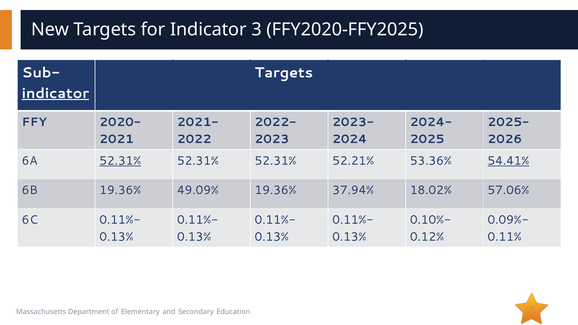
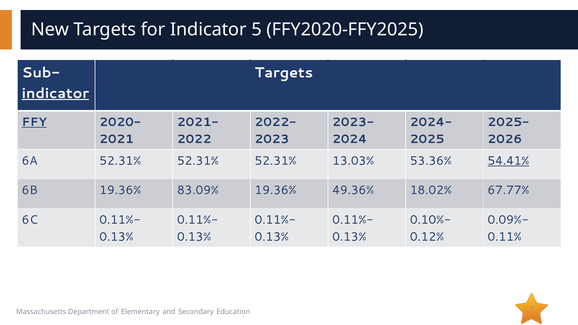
3: 3 -> 5
FFY underline: none -> present
52.31% at (120, 161) underline: present -> none
52.21%: 52.21% -> 13.03%
49.09%: 49.09% -> 83.09%
37.94%: 37.94% -> 49.36%
57.06%: 57.06% -> 67.77%
